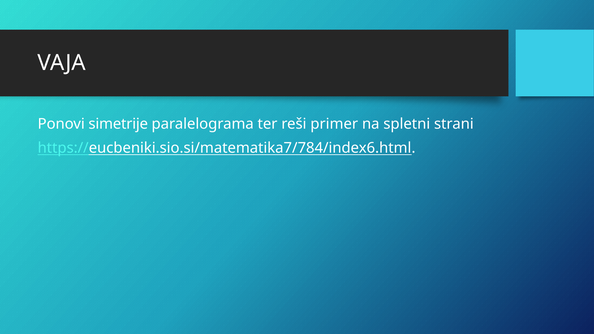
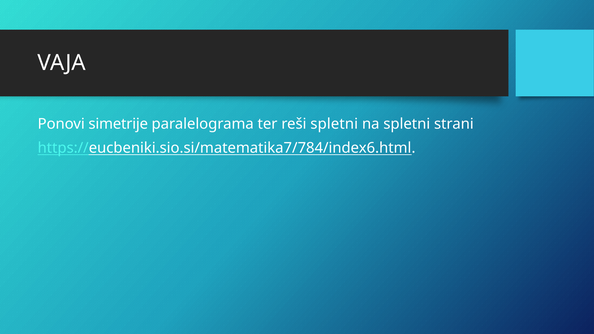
reši primer: primer -> spletni
